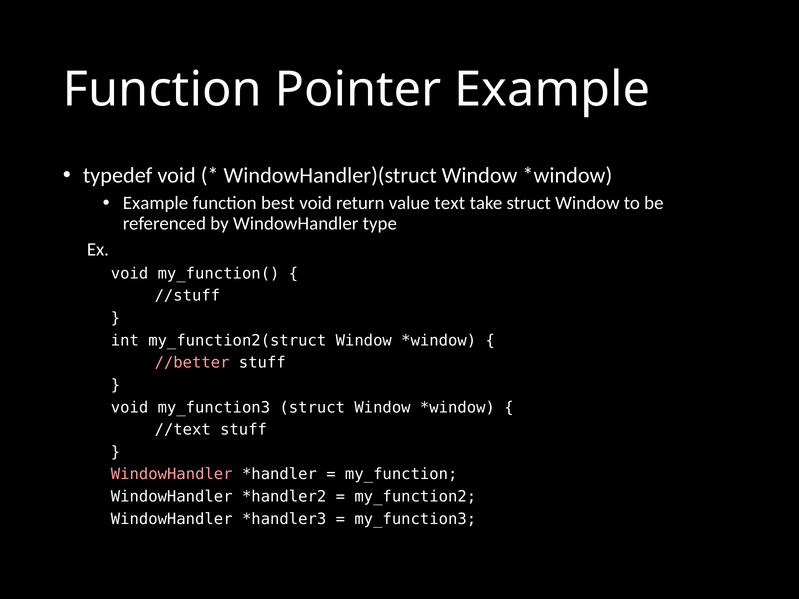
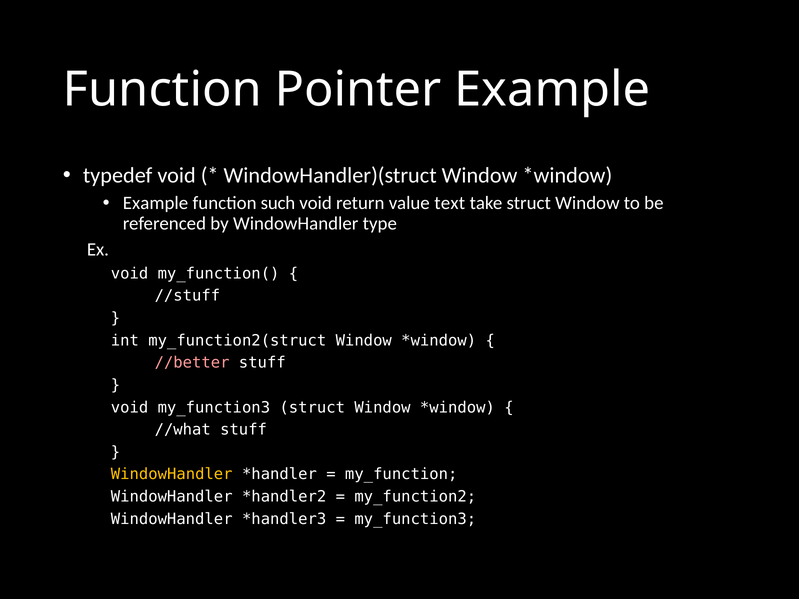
best: best -> such
//text: //text -> //what
WindowHandler at (172, 475) colour: pink -> yellow
